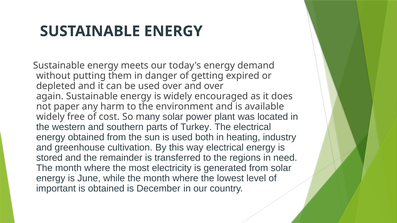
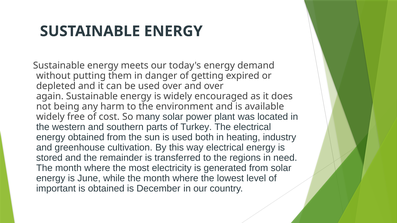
paper: paper -> being
